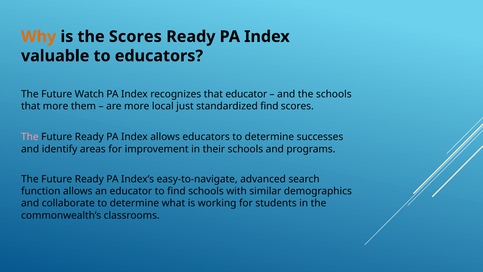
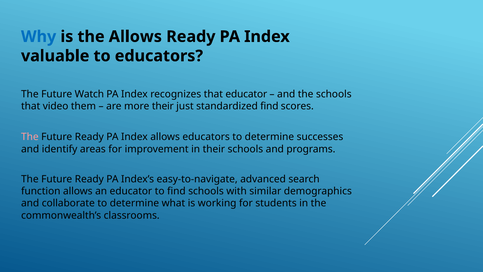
Why colour: orange -> blue
the Scores: Scores -> Allows
that more: more -> video
more local: local -> their
